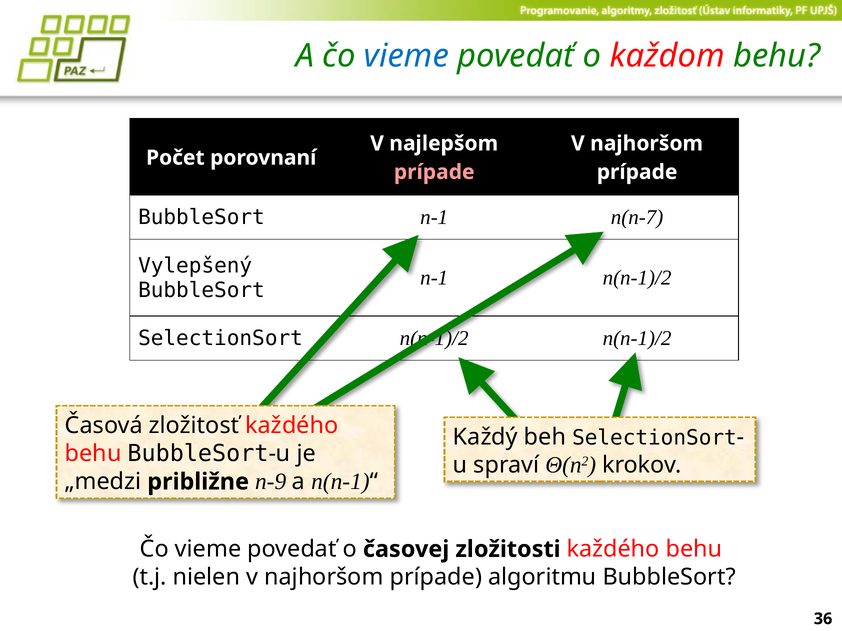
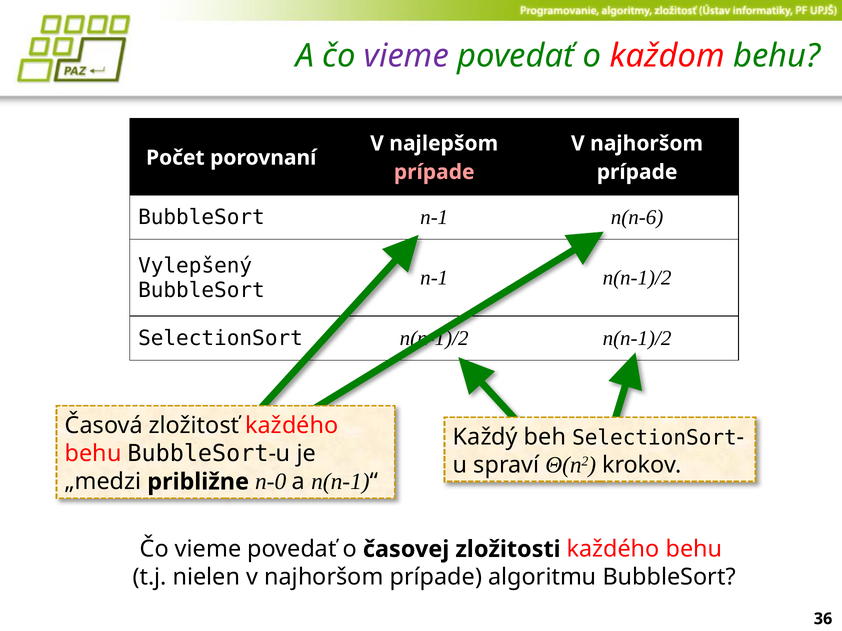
vieme at (406, 56) colour: blue -> purple
n(n-7: n(n-7 -> n(n-6
n-9: n-9 -> n-0
